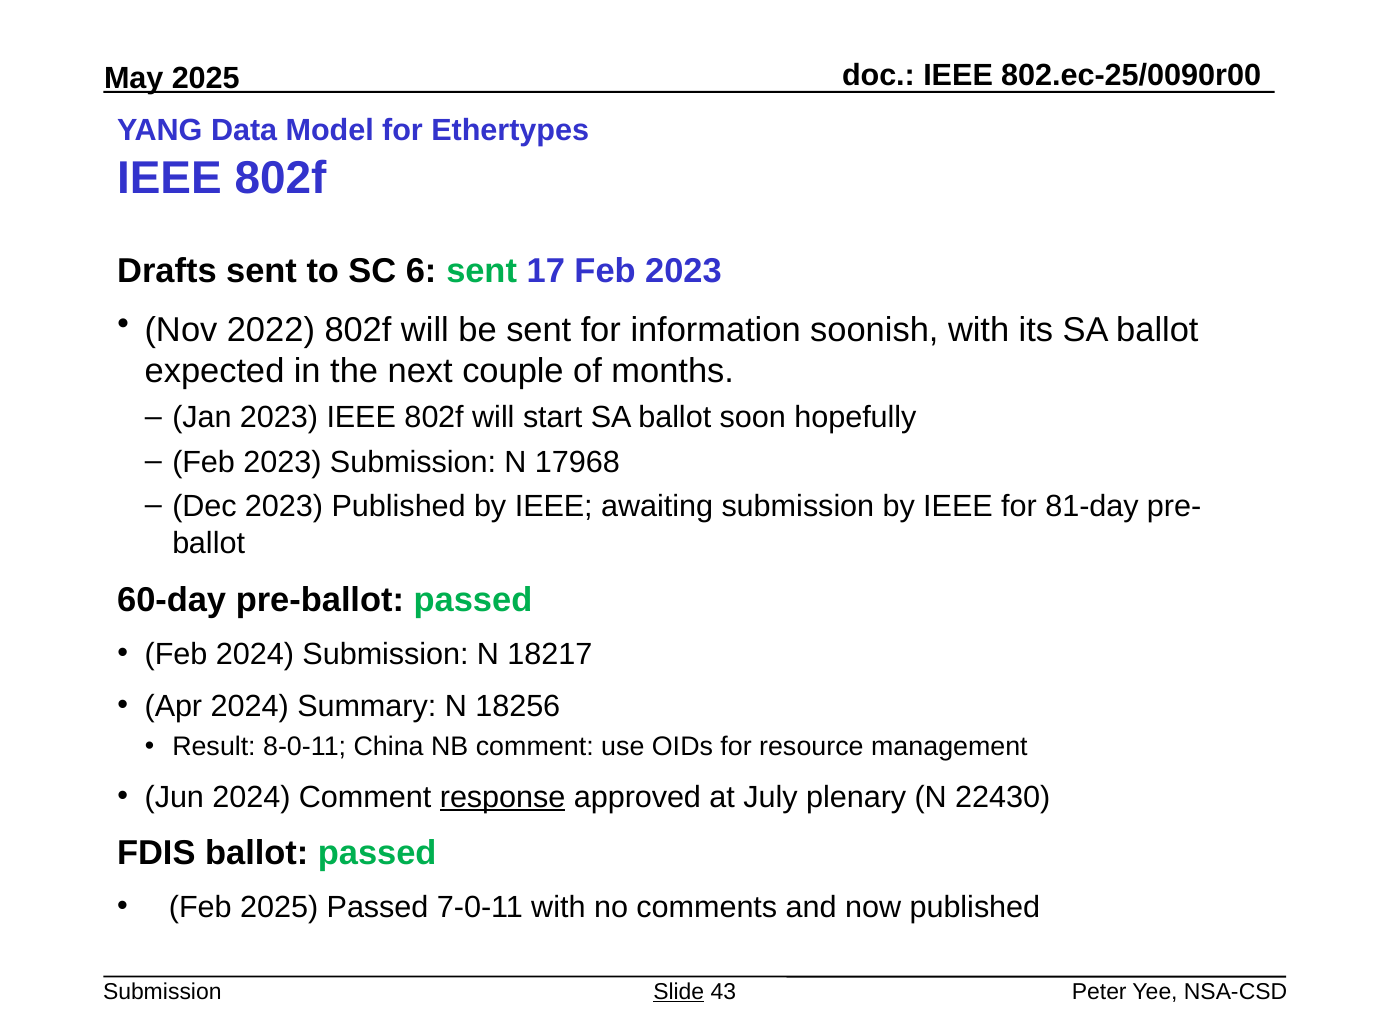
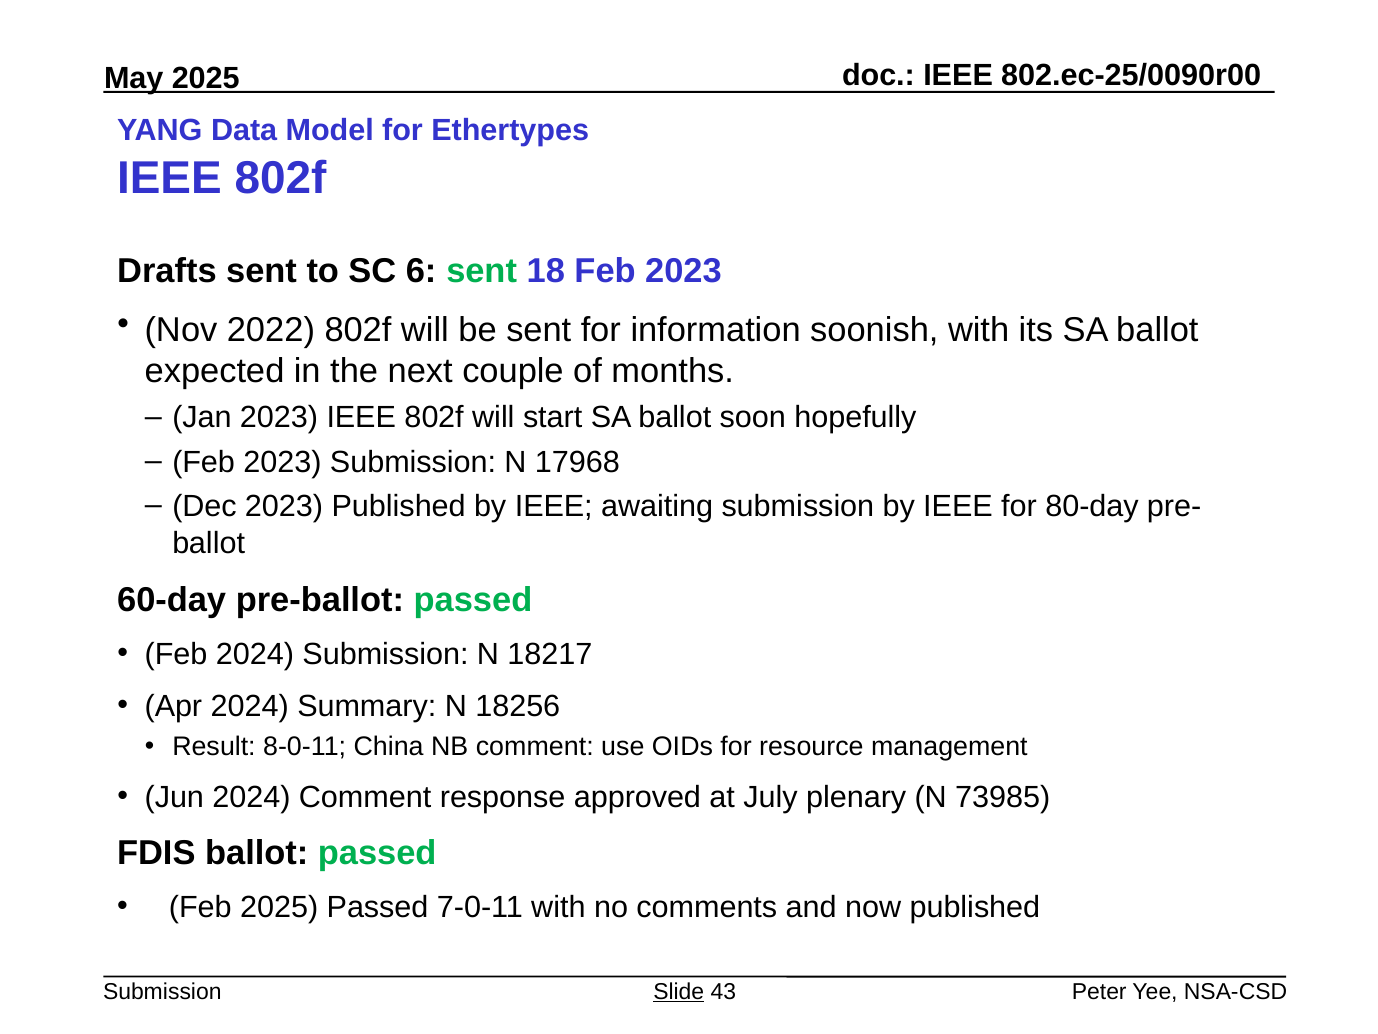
17: 17 -> 18
81-day: 81-day -> 80-day
response underline: present -> none
22430: 22430 -> 73985
